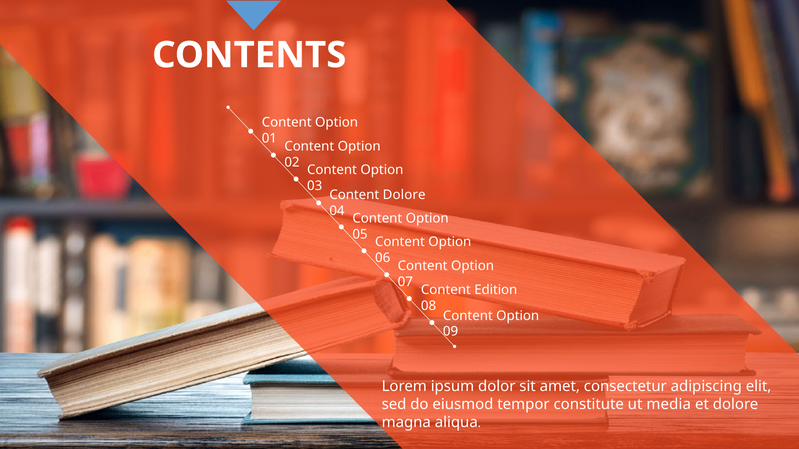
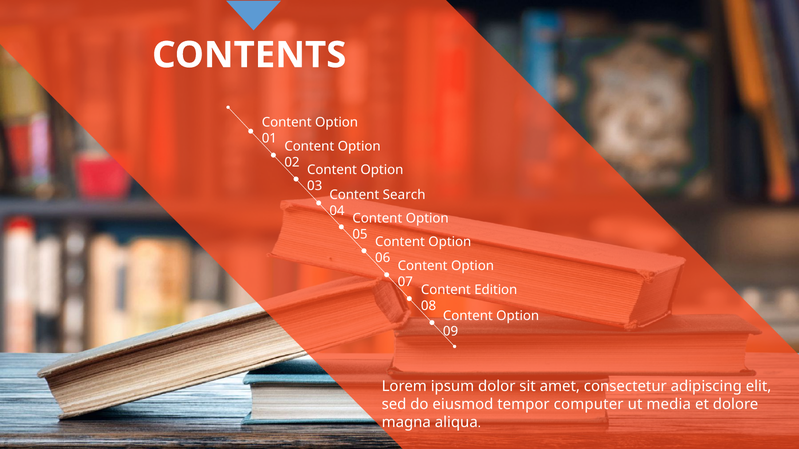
Content Dolore: Dolore -> Search
constitute: constitute -> computer
